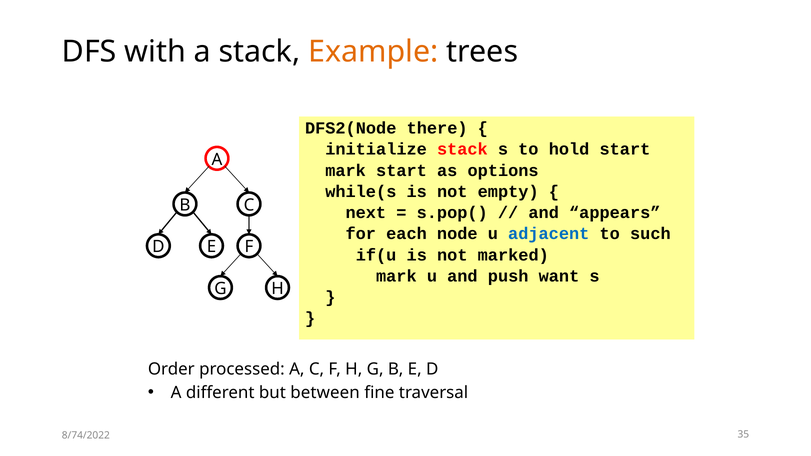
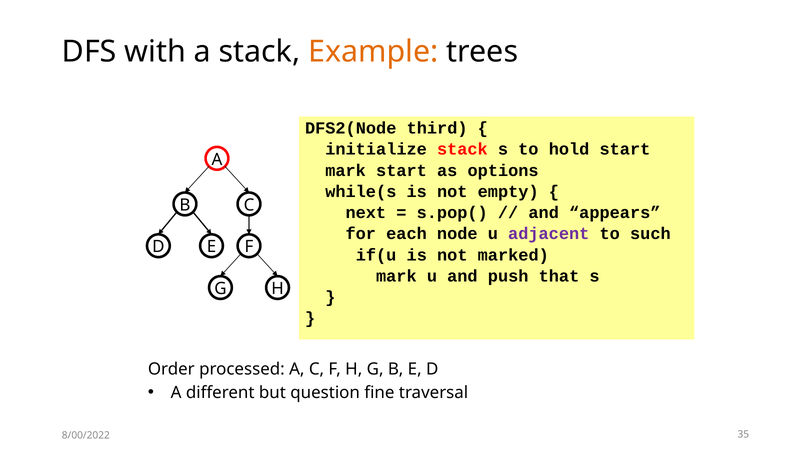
there: there -> third
adjacent colour: blue -> purple
want: want -> that
between: between -> question
8/74/2022: 8/74/2022 -> 8/00/2022
